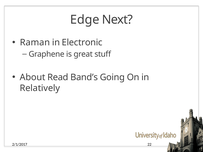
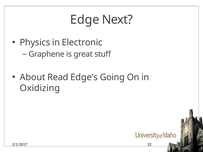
Raman: Raman -> Physics
Band’s: Band’s -> Edge’s
Relatively: Relatively -> Oxidizing
